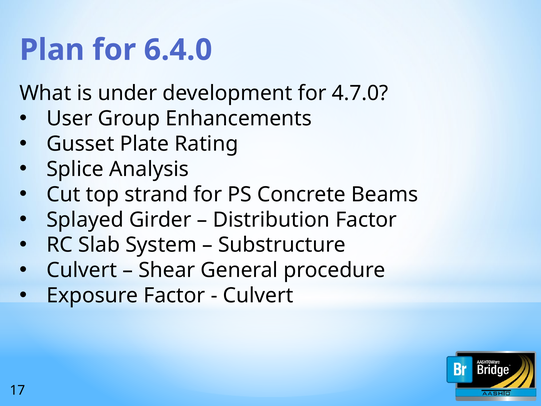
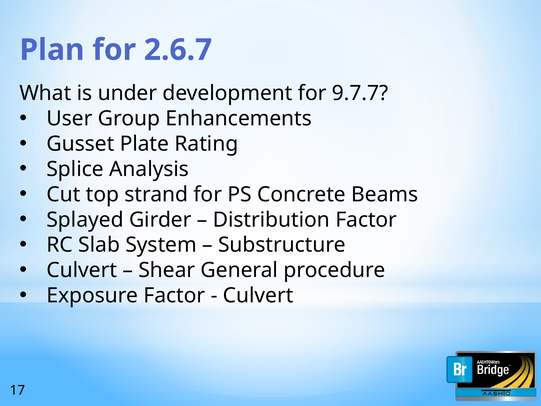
6.4.0: 6.4.0 -> 2.6.7
4.7.0: 4.7.0 -> 9.7.7
